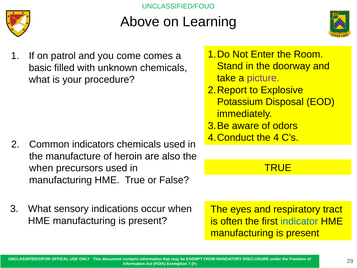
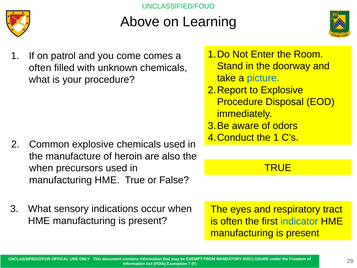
basic at (40, 68): basic -> often
picture colour: purple -> blue
Potassium at (240, 102): Potassium -> Procedure
the 4: 4 -> 1
Common indicators: indicators -> explosive
